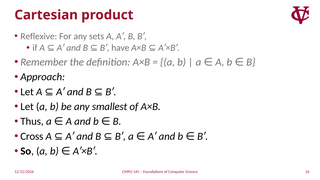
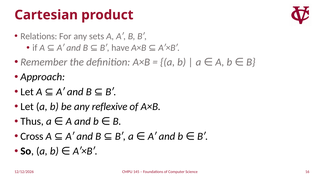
Reflexive: Reflexive -> Relations
smallest: smallest -> reflexive
